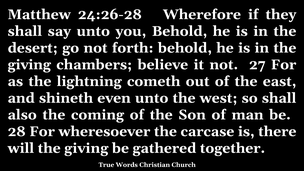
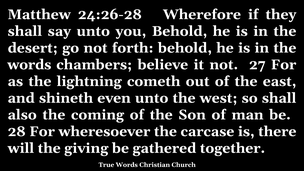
giving at (29, 65): giving -> words
